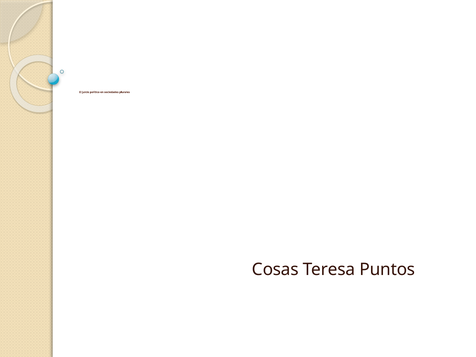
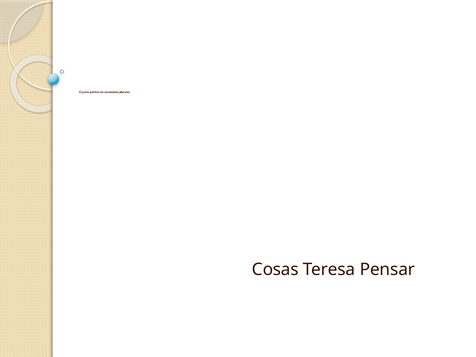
Puntos: Puntos -> Pensar
